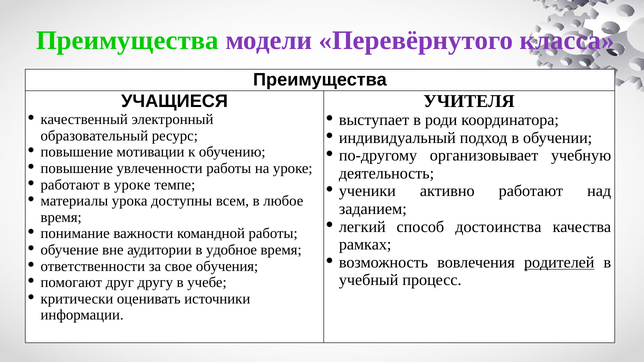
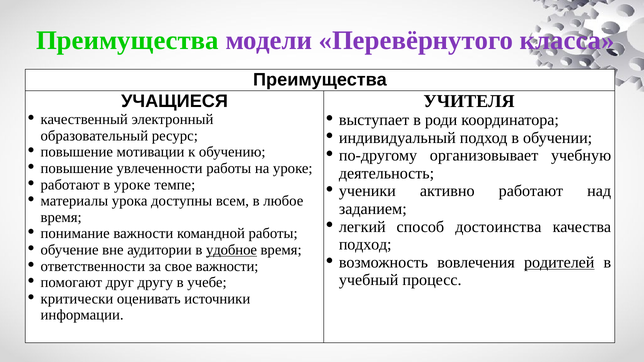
рамках at (365, 245): рамках -> подход
удобное underline: none -> present
свое обучения: обучения -> важности
